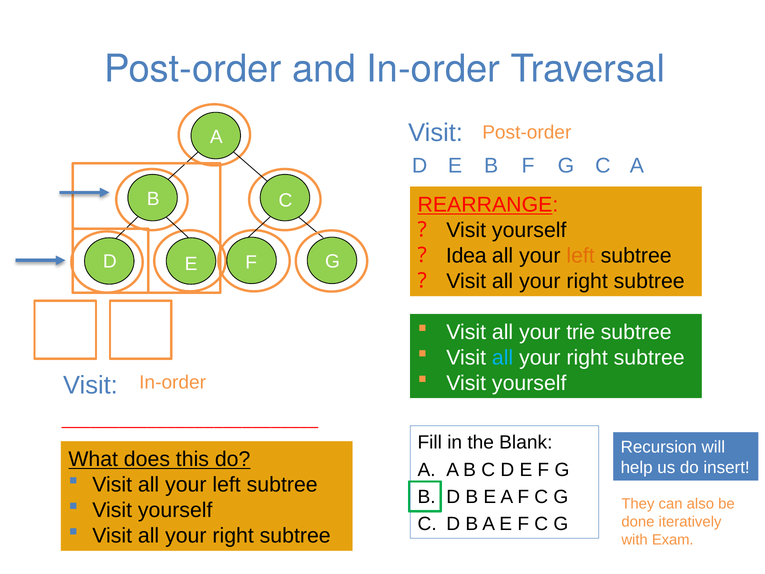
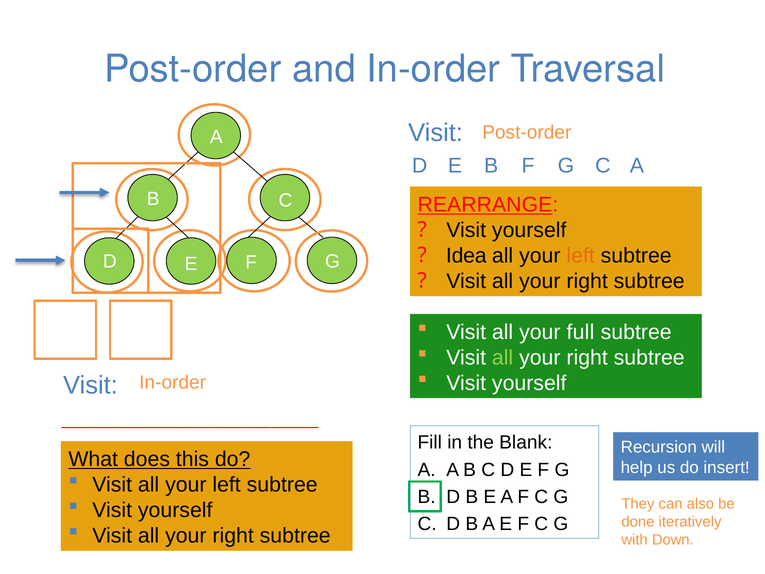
trie: trie -> full
all at (503, 357) colour: light blue -> light green
Exam: Exam -> Down
